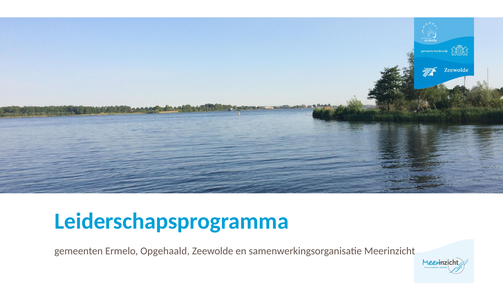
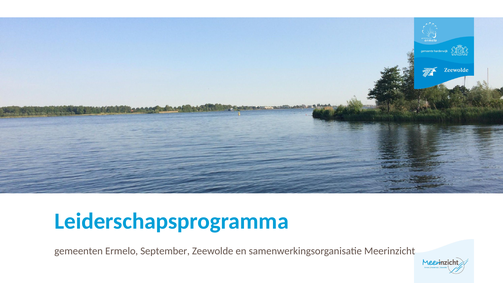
Opgehaald: Opgehaald -> September
